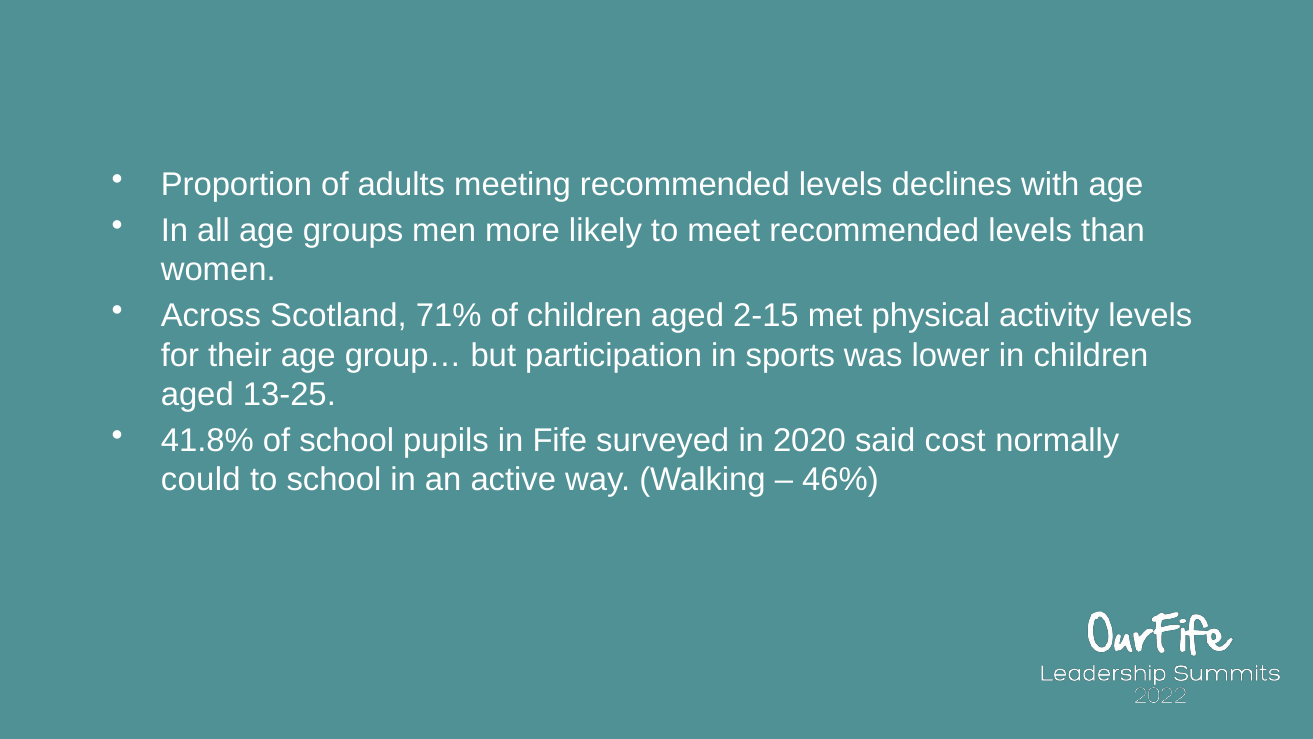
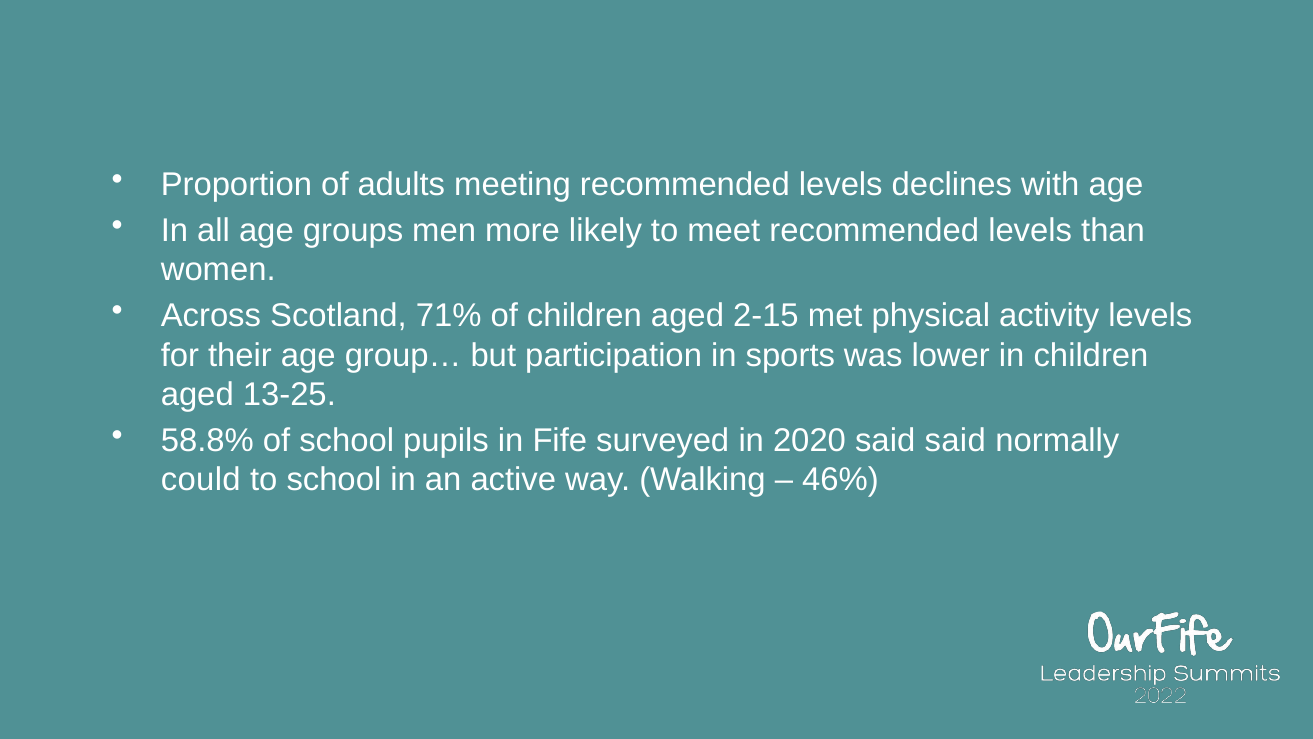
41.8%: 41.8% -> 58.8%
said cost: cost -> said
